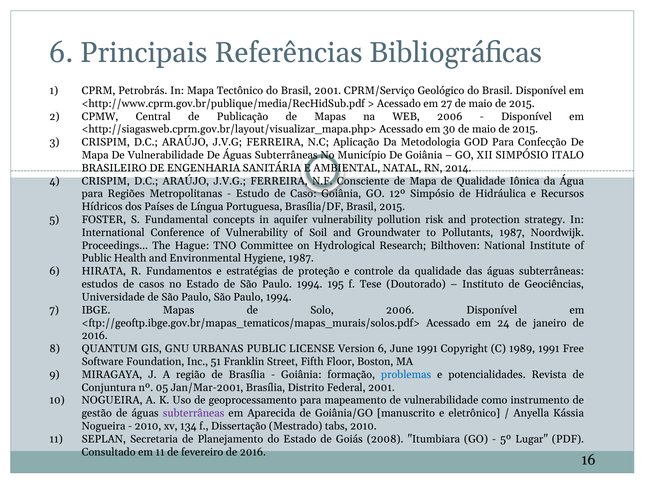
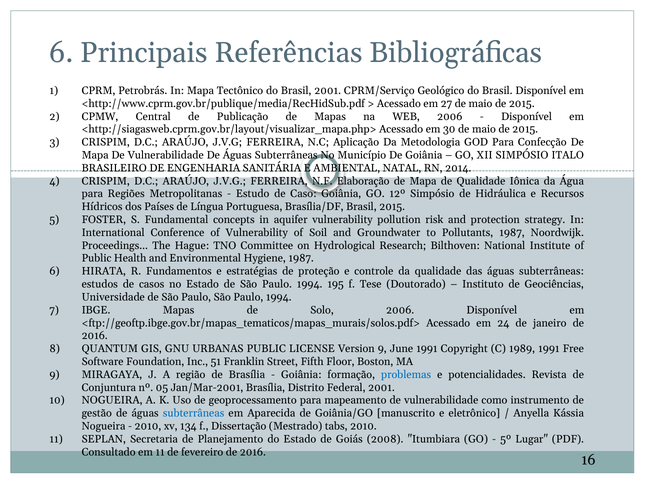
Consciente: Consciente -> Elaboração
Version 6: 6 -> 9
subterrâneas at (194, 413) colour: purple -> blue
